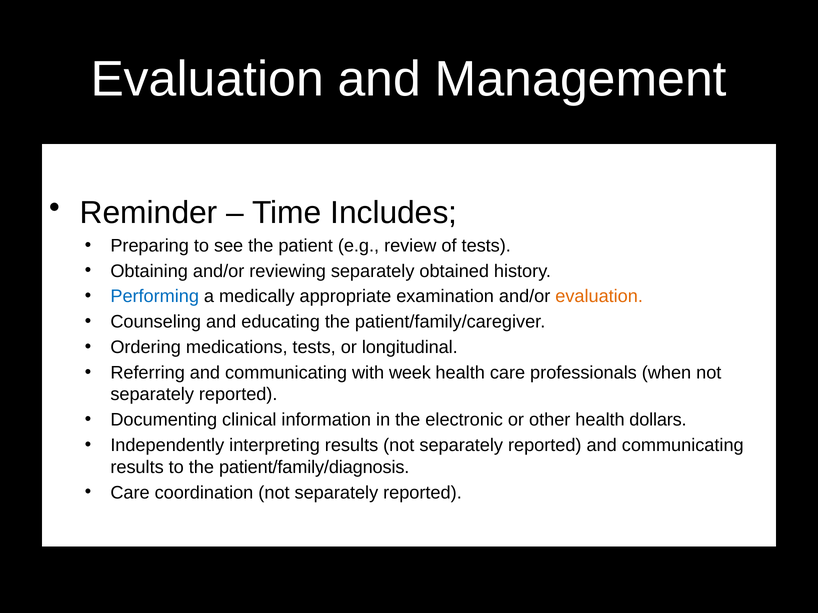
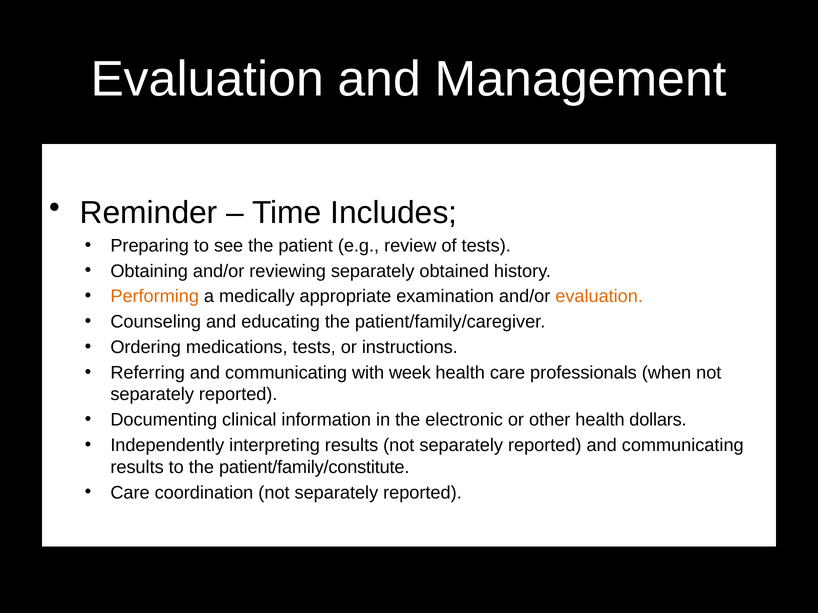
Performing colour: blue -> orange
longitudinal: longitudinal -> instructions
patient/family/diagnosis: patient/family/diagnosis -> patient/family/constitute
